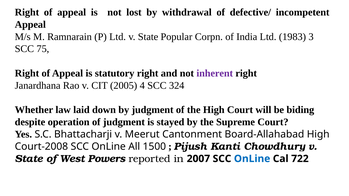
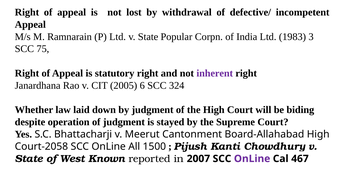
4: 4 -> 6
Court-2008: Court-2008 -> Court-2058
Powers: Powers -> Known
OnLine at (252, 159) colour: blue -> purple
722: 722 -> 467
